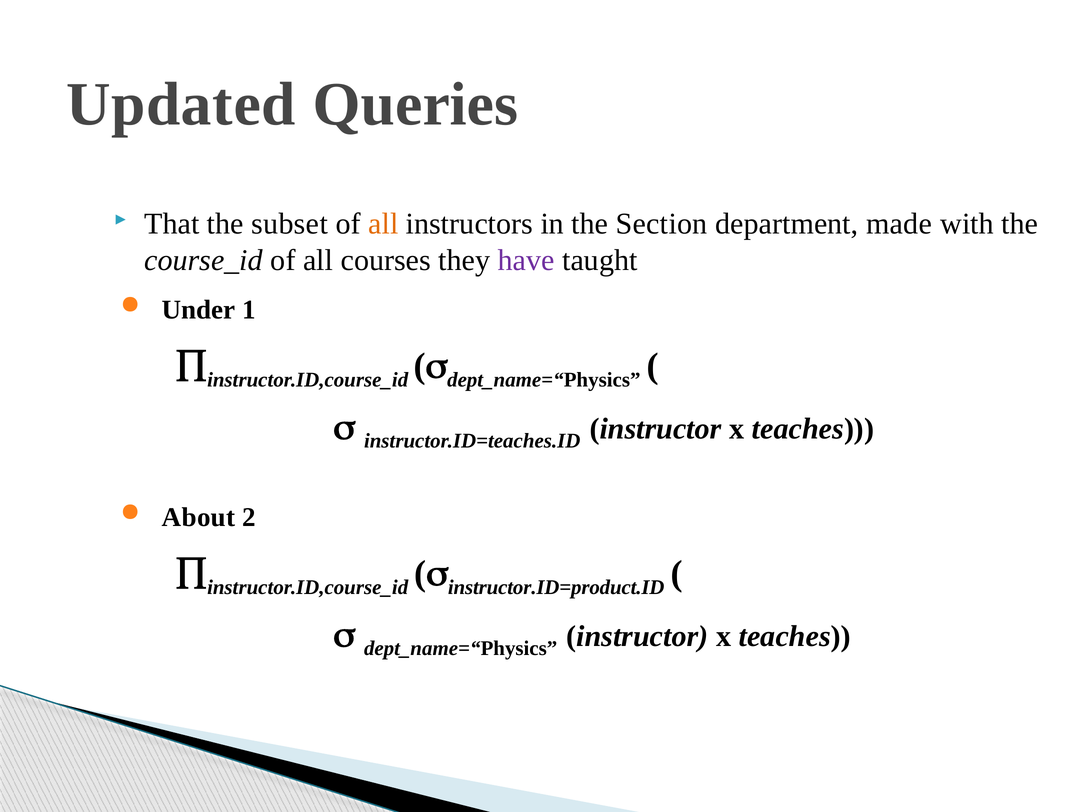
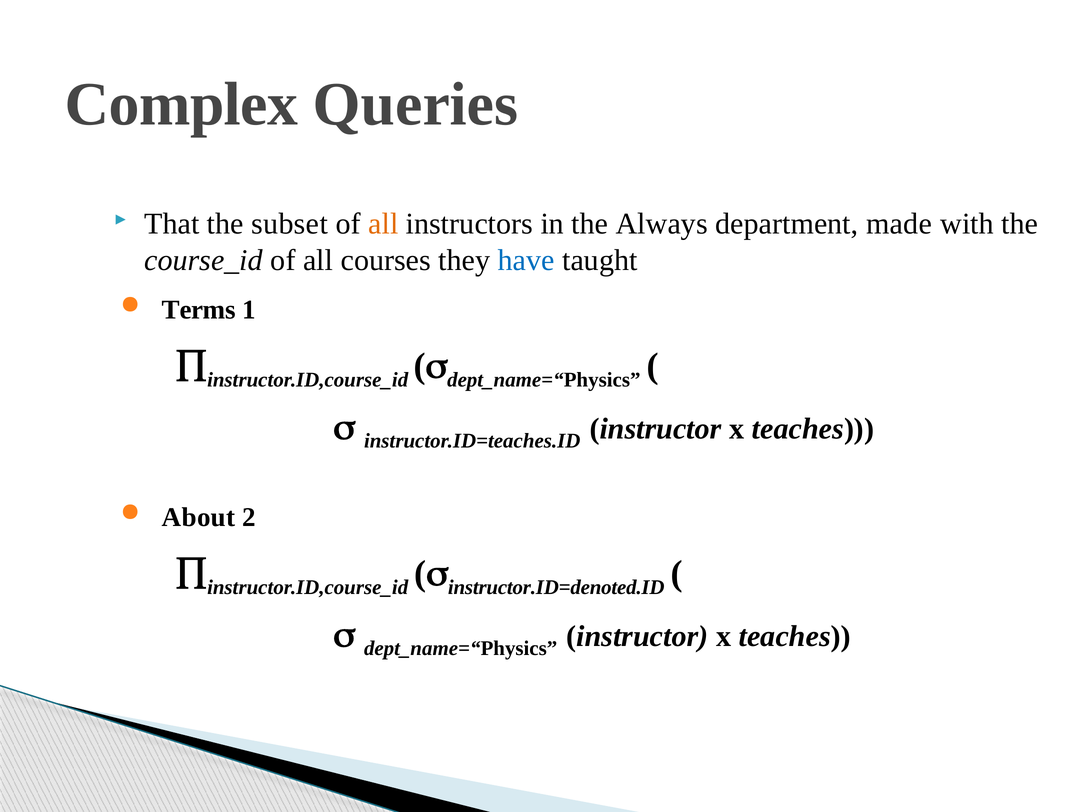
Updated: Updated -> Complex
Section: Section -> Always
have colour: purple -> blue
Under: Under -> Terms
instructor.ID=product.ID: instructor.ID=product.ID -> instructor.ID=denoted.ID
